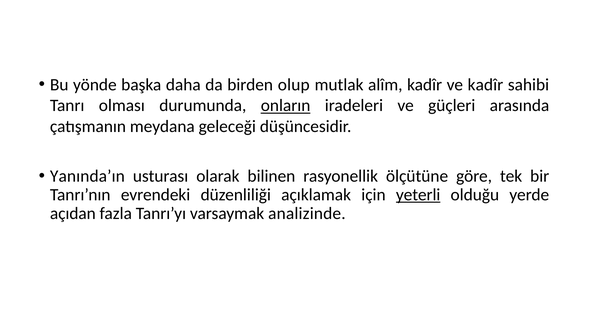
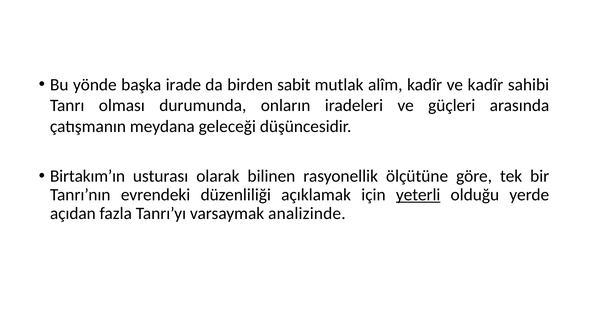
daha: daha -> irade
olup: olup -> sabit
onların underline: present -> none
Yanında’ın: Yanında’ın -> Birtakım’ın
